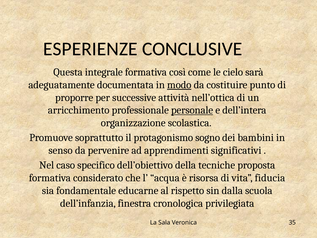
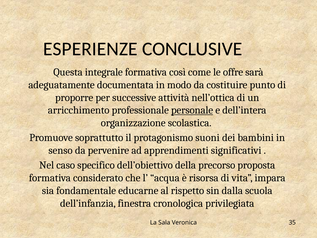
cielo: cielo -> offre
modo underline: present -> none
sogno: sogno -> suoni
tecniche: tecniche -> precorso
fiducia: fiducia -> impara
